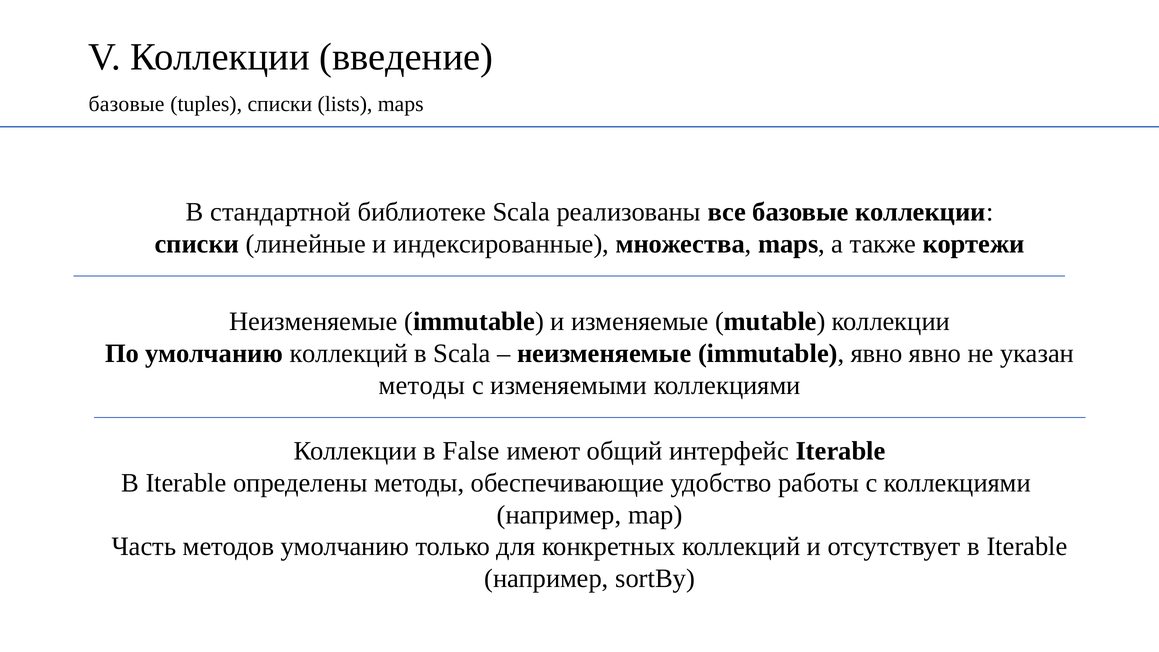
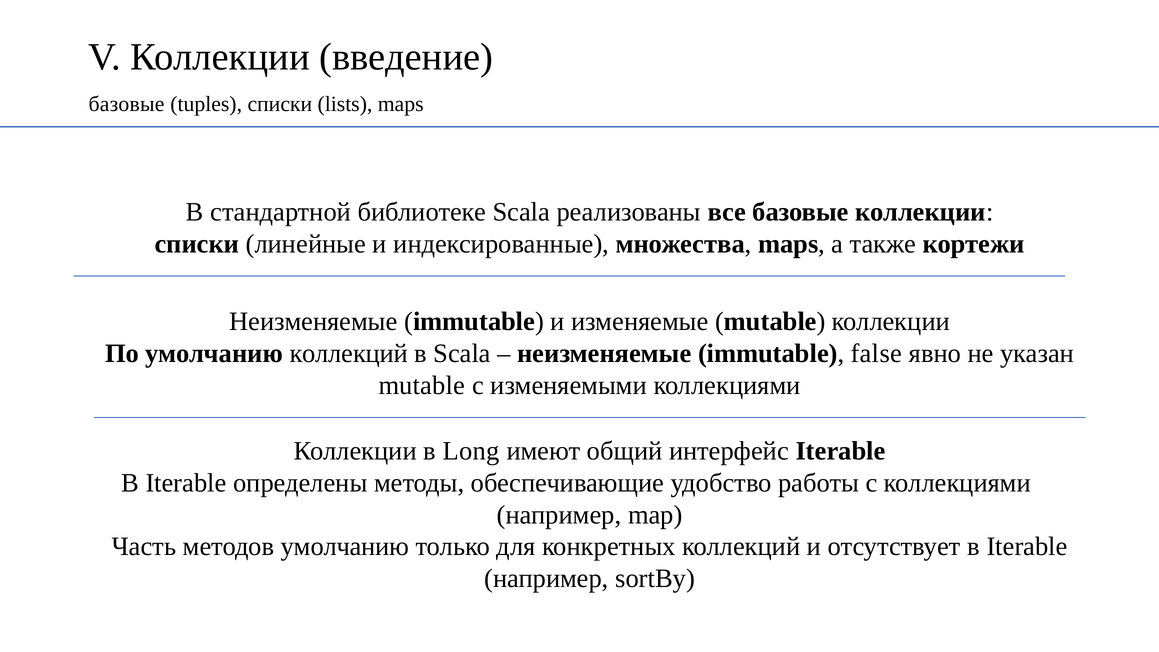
immutable явно: явно -> false
методы at (422, 385): методы -> mutable
False: False -> Long
